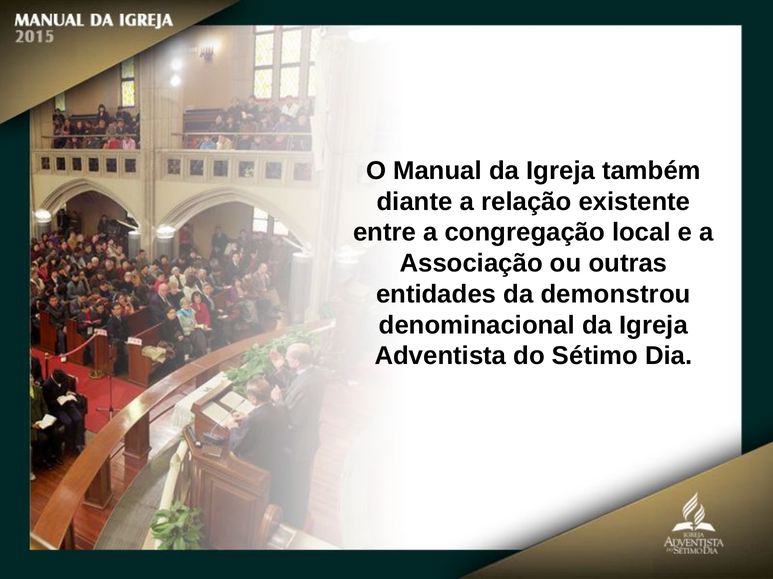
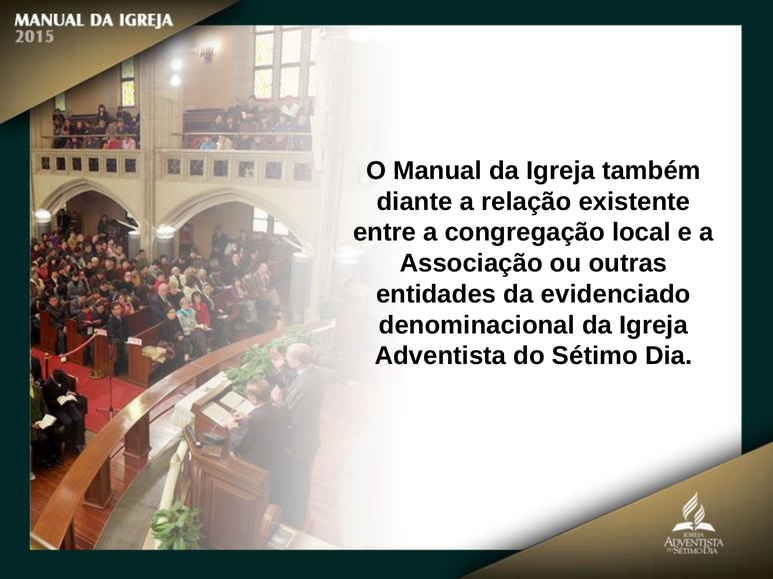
demonstrou: demonstrou -> evidenciado
